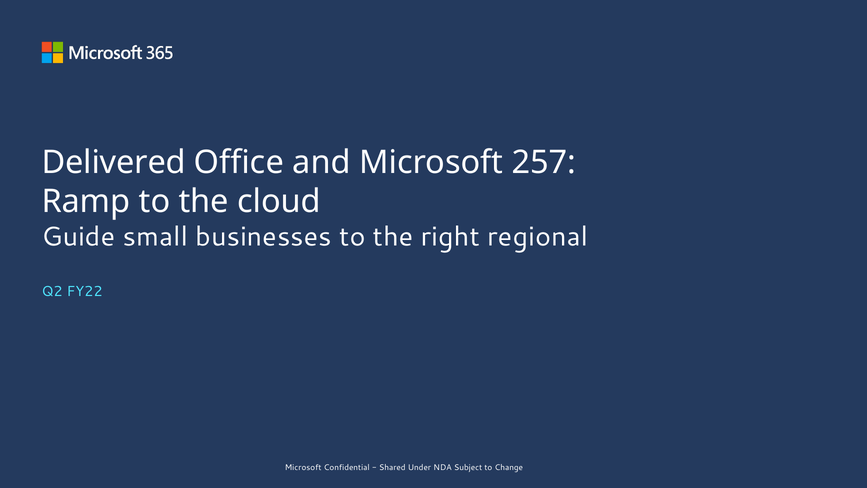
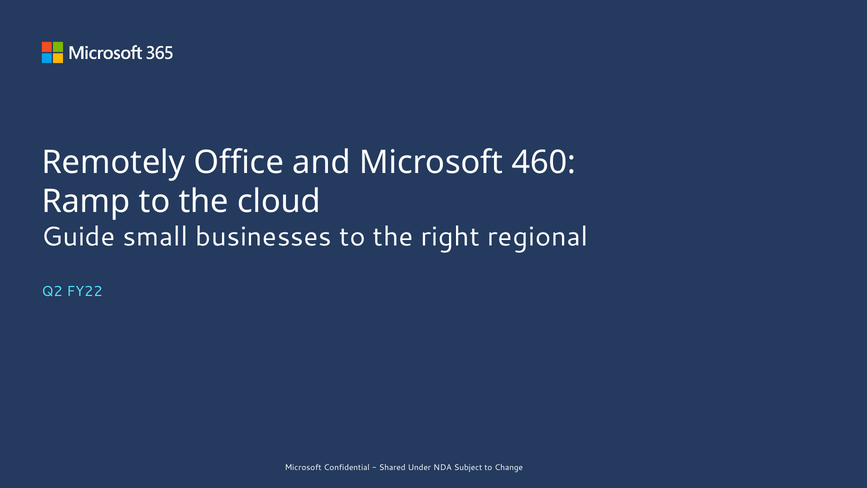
Delivered: Delivered -> Remotely
257: 257 -> 460
